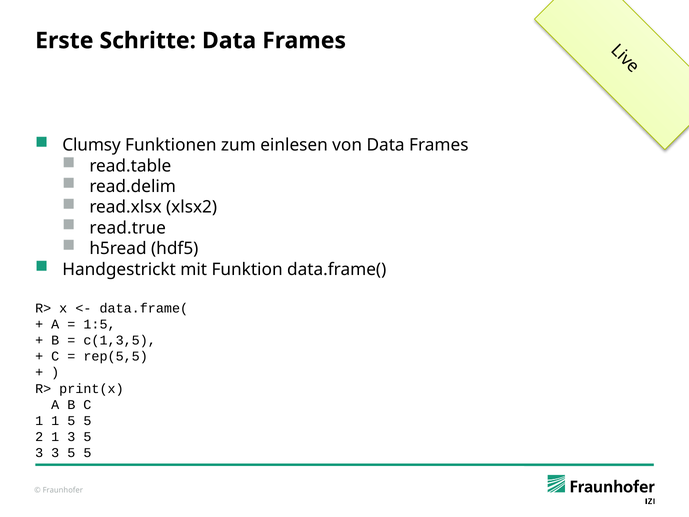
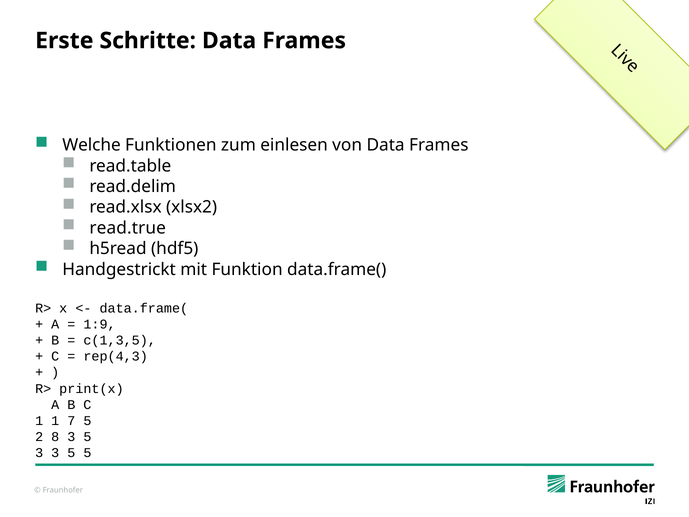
Clumsy: Clumsy -> Welche
1:5: 1:5 -> 1:9
rep(5,5: rep(5,5 -> rep(4,3
1 5: 5 -> 7
2 1: 1 -> 8
